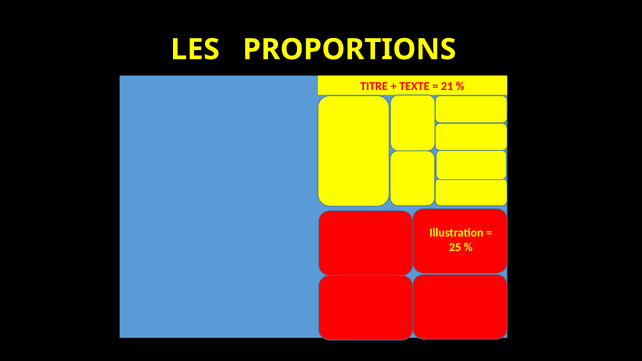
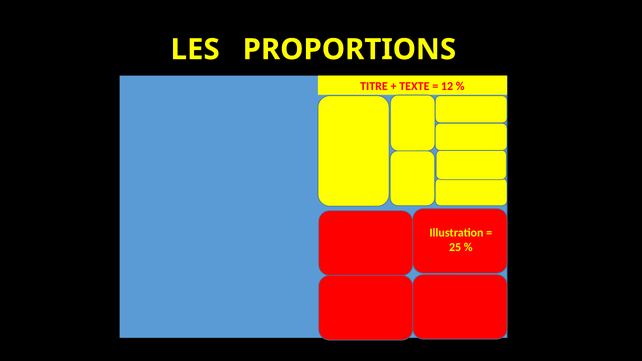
21: 21 -> 12
